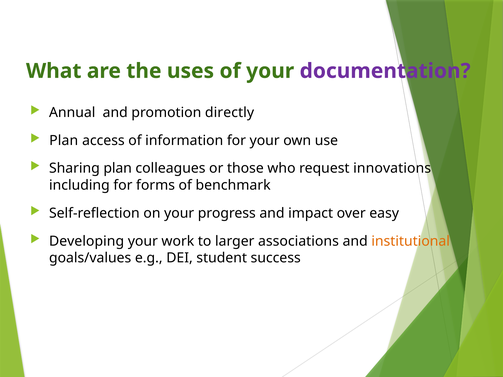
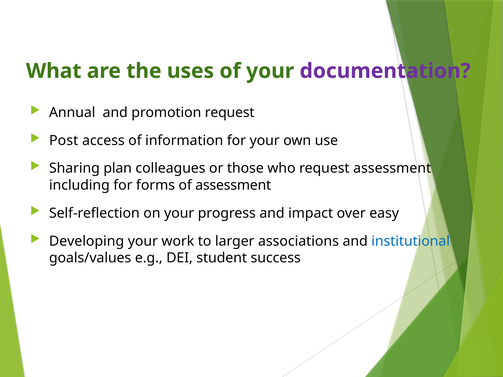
promotion directly: directly -> request
Plan at (64, 140): Plan -> Post
request innovations: innovations -> assessment
of benchmark: benchmark -> assessment
institutional colour: orange -> blue
